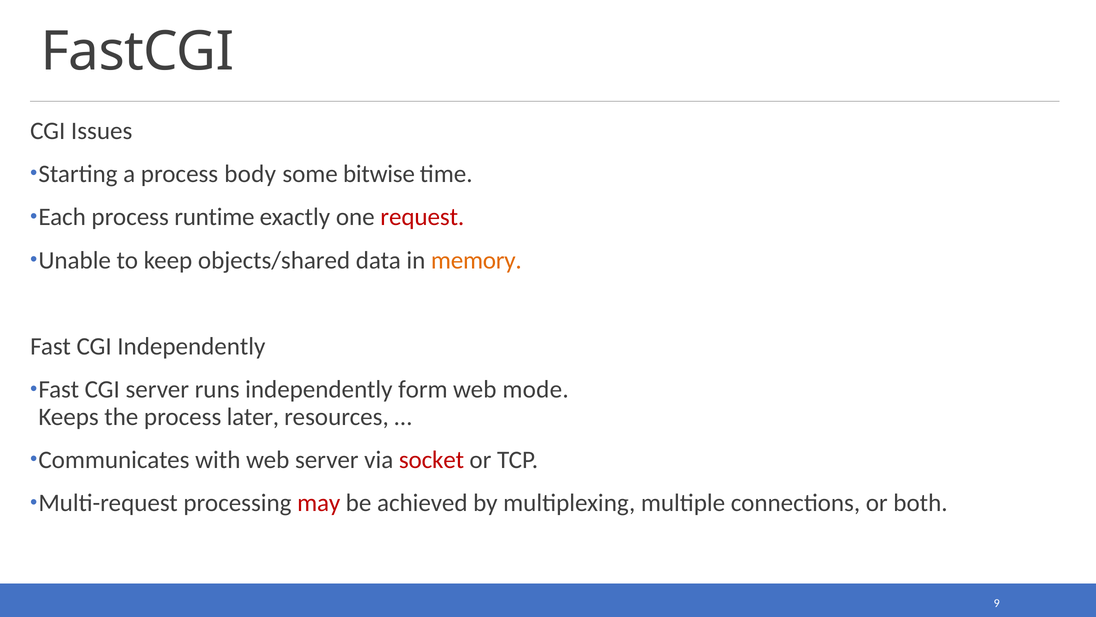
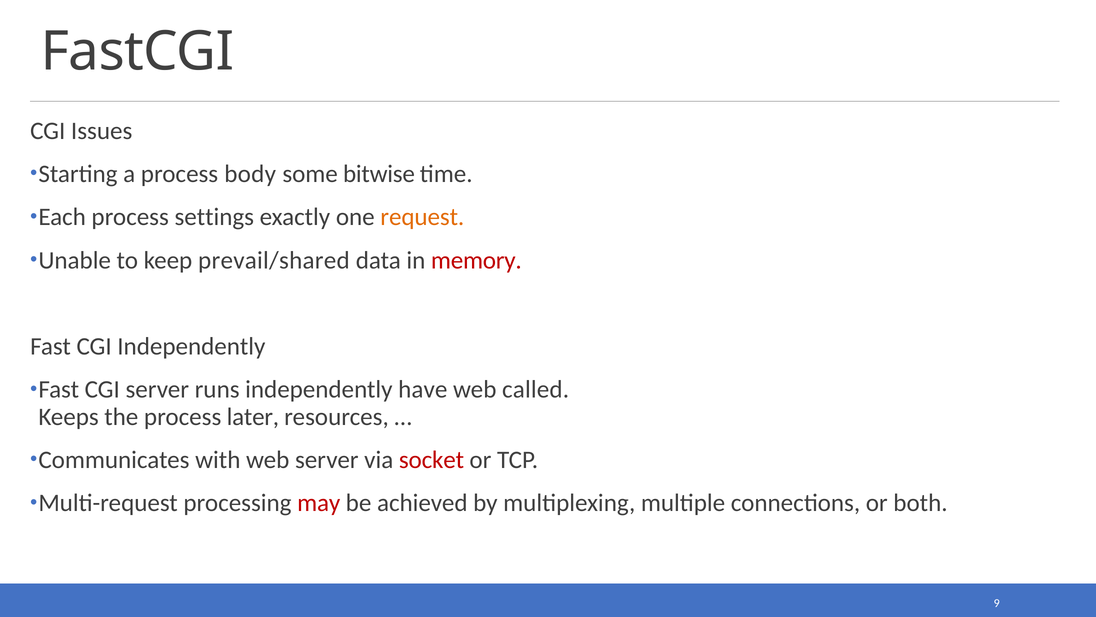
runtime: runtime -> settings
request colour: red -> orange
objects/shared: objects/shared -> prevail/shared
memory colour: orange -> red
form: form -> have
mode: mode -> called
